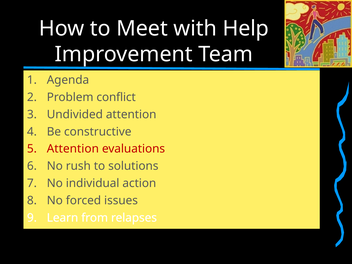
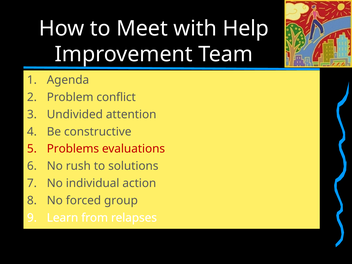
Attention at (73, 149): Attention -> Problems
issues: issues -> group
